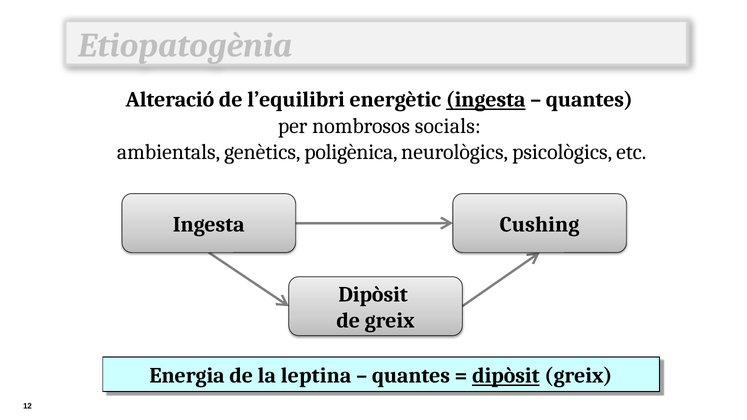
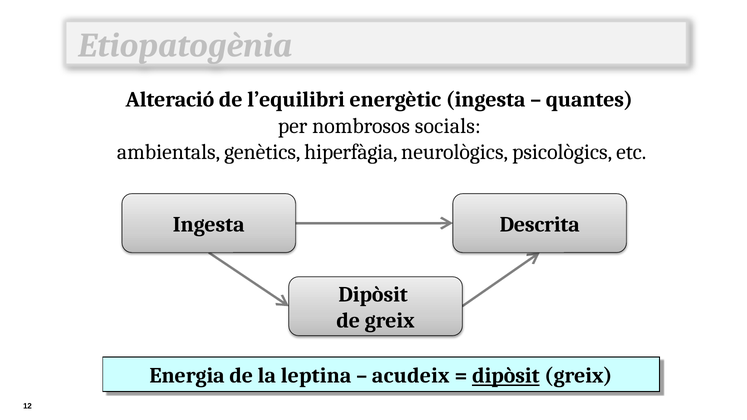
ingesta at (486, 100) underline: present -> none
poligènica: poligènica -> hiperfàgia
Cushing: Cushing -> Descrita
quantes at (411, 376): quantes -> acudeix
